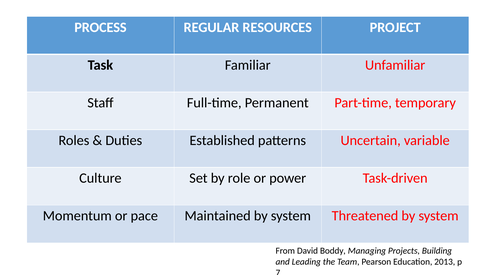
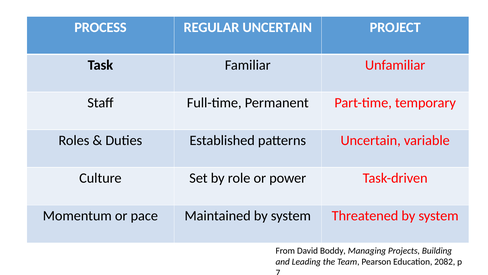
REGULAR RESOURCES: RESOURCES -> UNCERTAIN
2013: 2013 -> 2082
